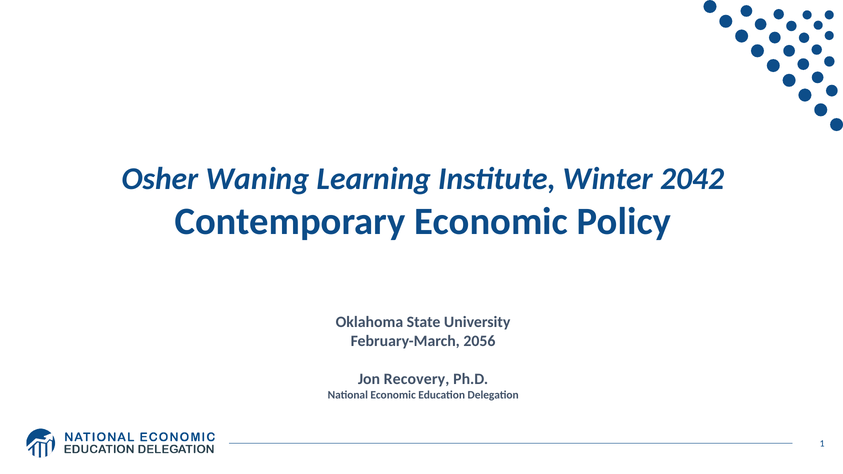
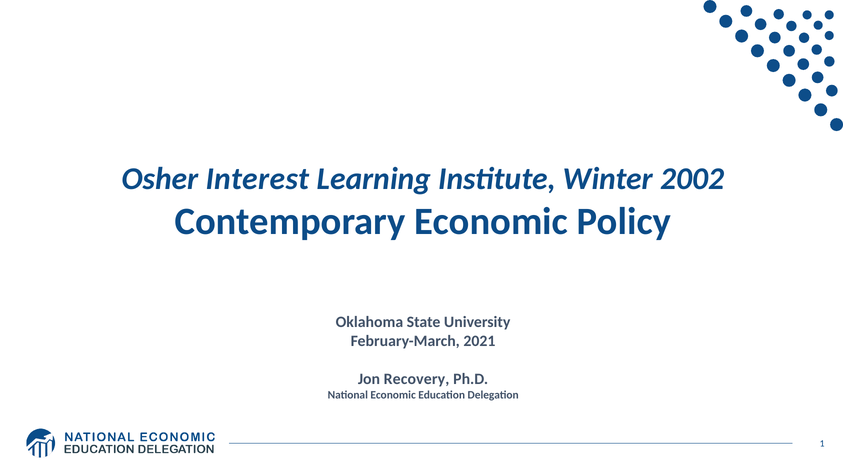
Waning: Waning -> Interest
2042: 2042 -> 2002
2056: 2056 -> 2021
